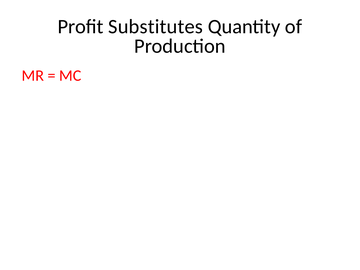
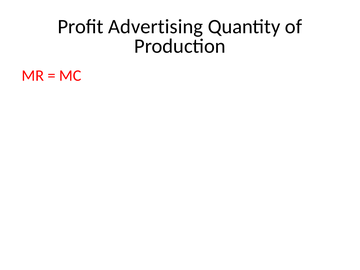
Substitutes: Substitutes -> Advertising
